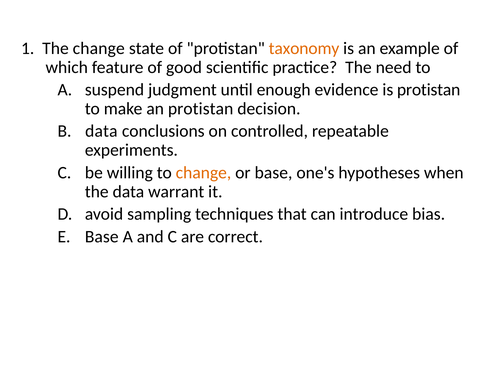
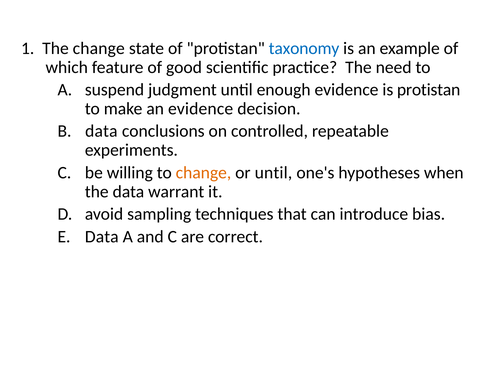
taxonomy colour: orange -> blue
an protistan: protistan -> evidence
or base: base -> until
Base at (102, 236): Base -> Data
